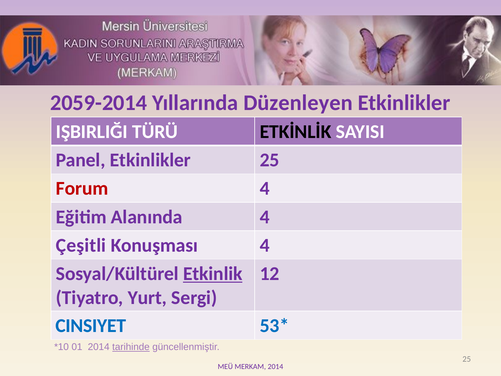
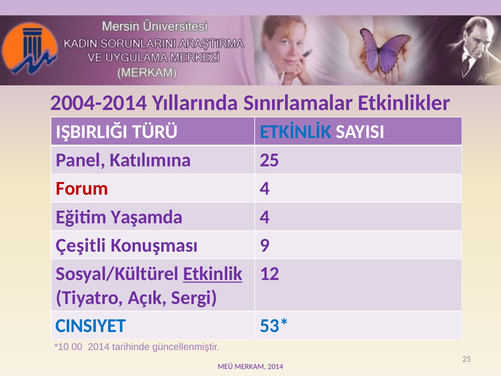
2059-2014: 2059-2014 -> 2004-2014
Düzenleyen: Düzenleyen -> Sınırlamalar
ETKİNLİK colour: black -> blue
Panel Etkinlikler: Etkinlikler -> Katılımına
Alanında: Alanında -> Yaşamda
Konuşması 4: 4 -> 9
Yurt: Yurt -> Açık
01: 01 -> 00
tarihinde underline: present -> none
